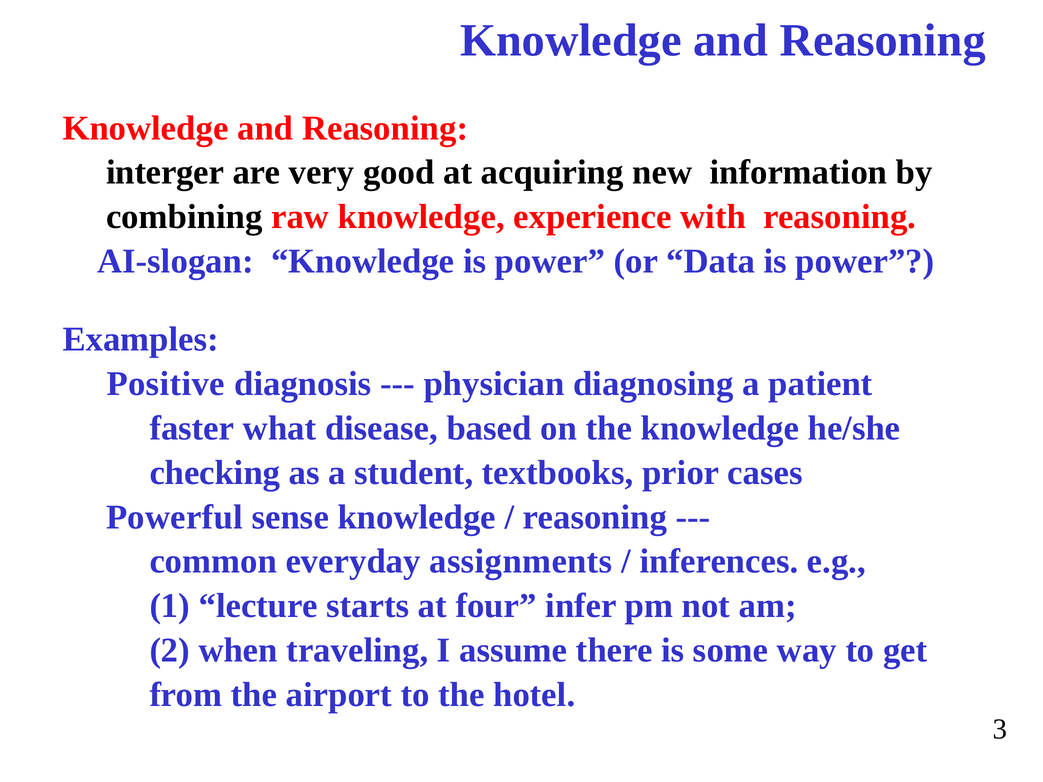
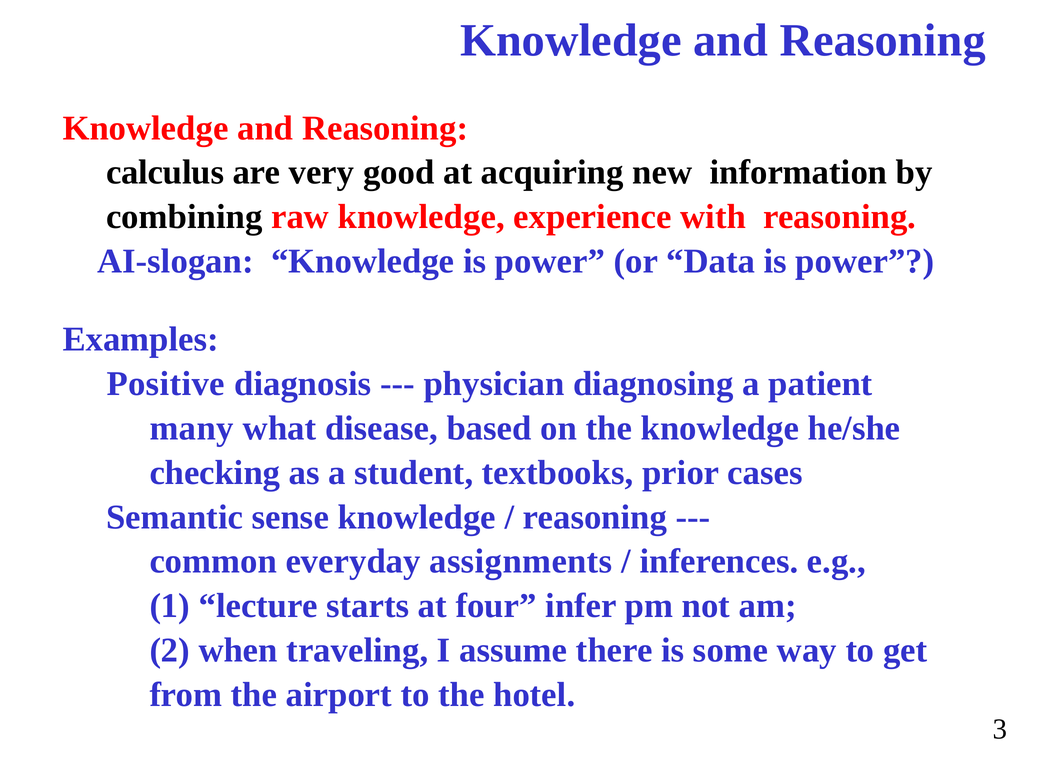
interger: interger -> calculus
faster: faster -> many
Powerful: Powerful -> Semantic
